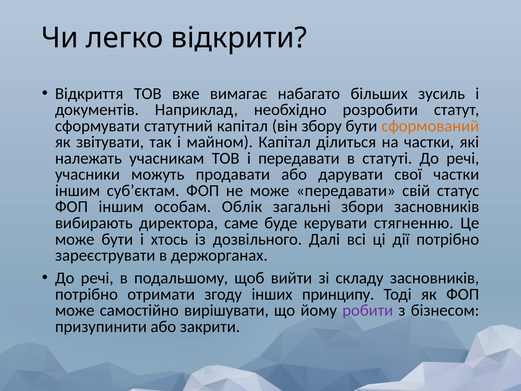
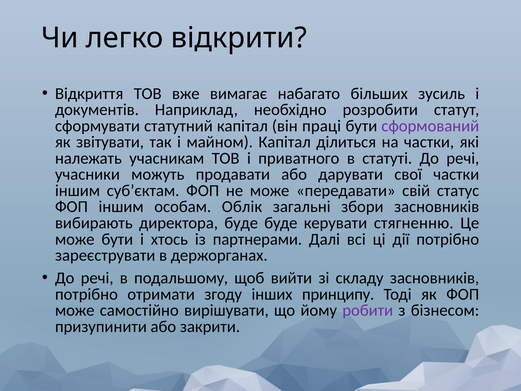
збору: збору -> праці
сформований colour: orange -> purple
і передавати: передавати -> приватного
директора саме: саме -> буде
дозвільного: дозвільного -> партнерами
